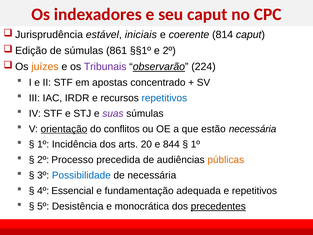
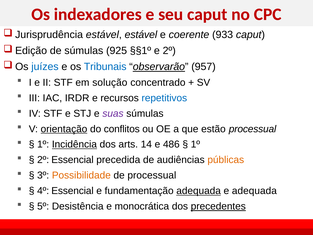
estável iniciais: iniciais -> estável
814: 814 -> 933
861: 861 -> 925
juízes colour: orange -> blue
Tribunais colour: purple -> blue
224: 224 -> 957
apostas: apostas -> solução
estão necessária: necessária -> processual
Incidência underline: none -> present
20: 20 -> 14
844: 844 -> 486
2º Processo: Processo -> Essencial
Possibilidade colour: blue -> orange
de necessária: necessária -> processual
adequada at (199, 191) underline: none -> present
e repetitivos: repetitivos -> adequada
